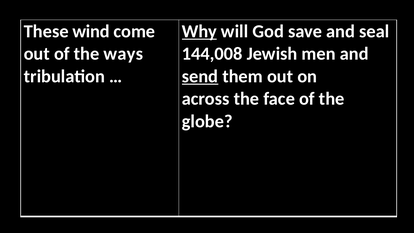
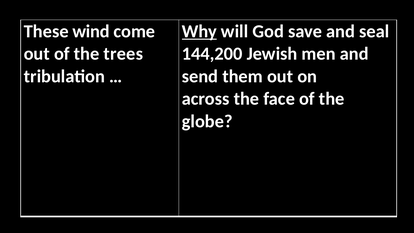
ways: ways -> trees
144,008: 144,008 -> 144,200
send underline: present -> none
